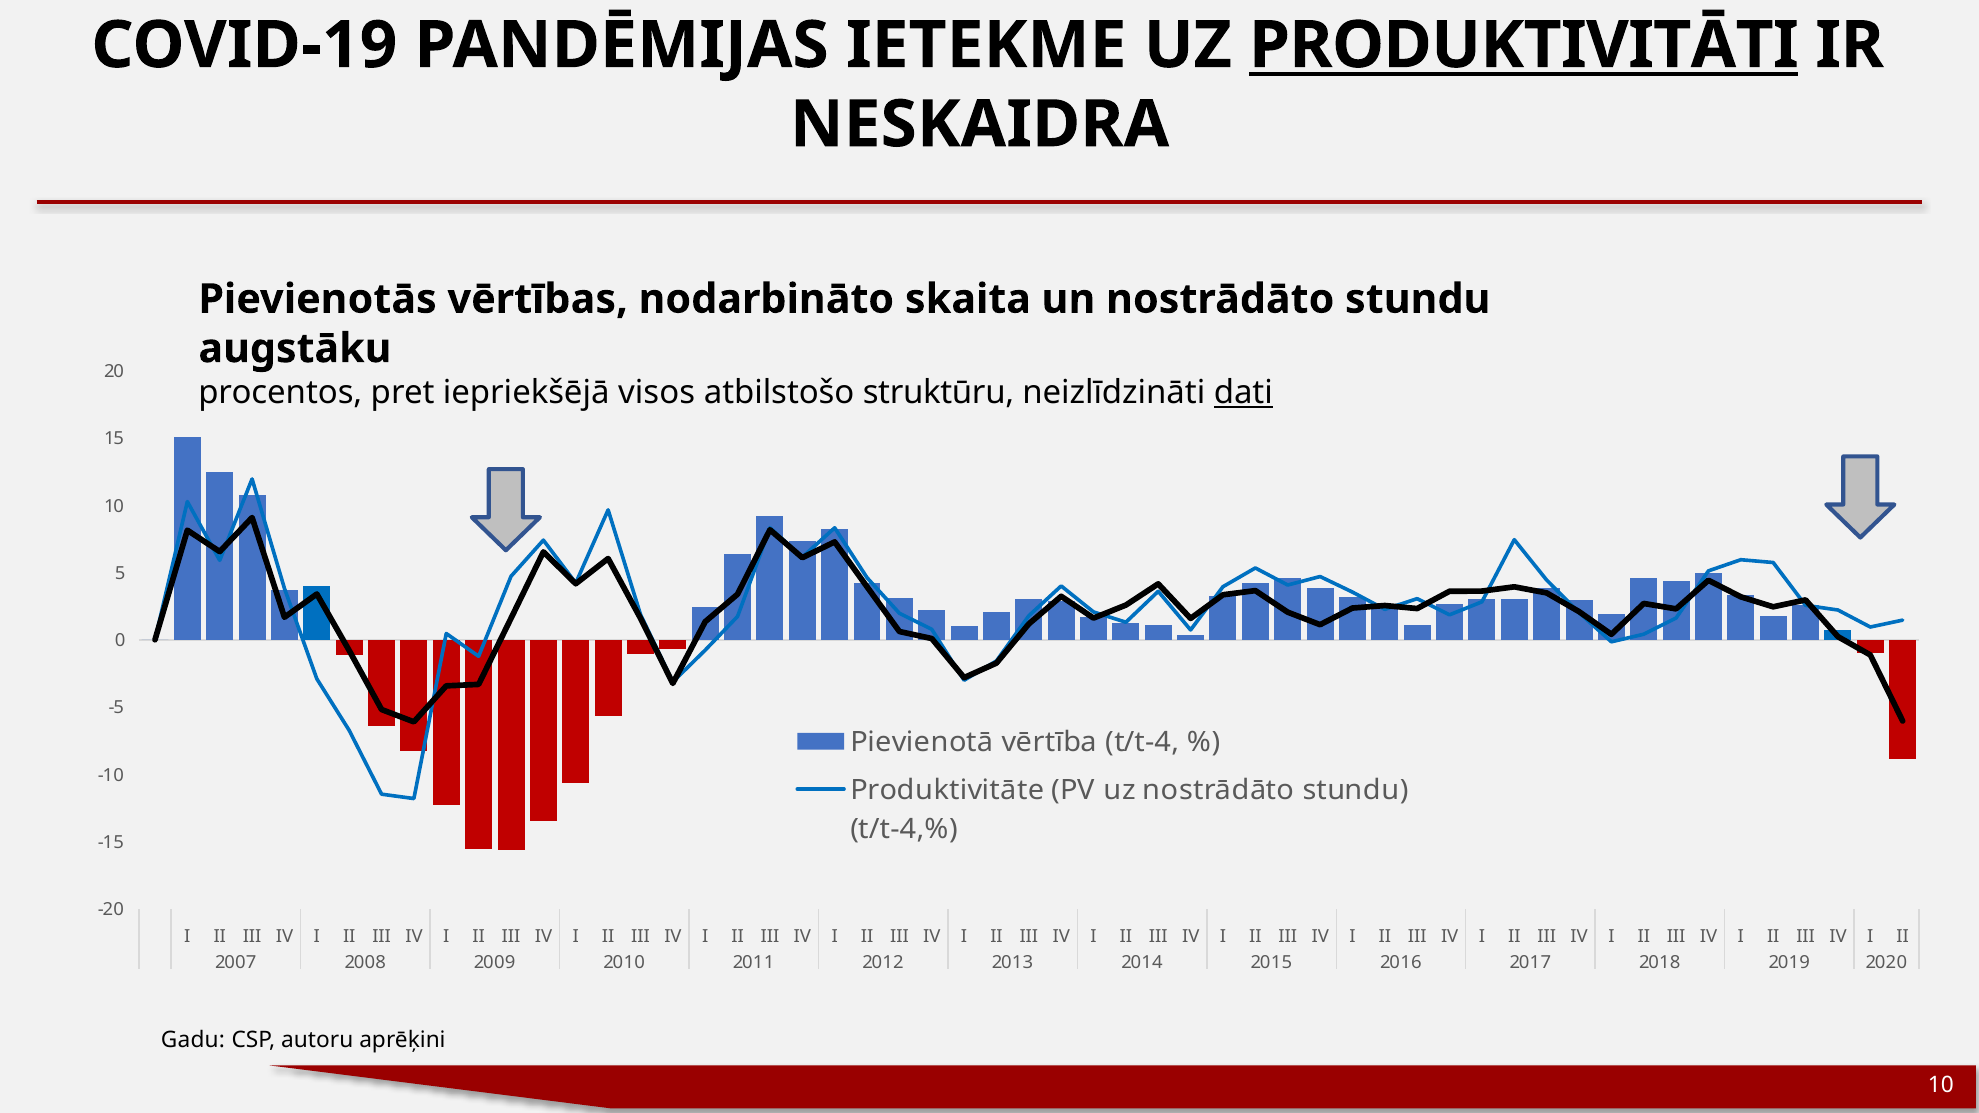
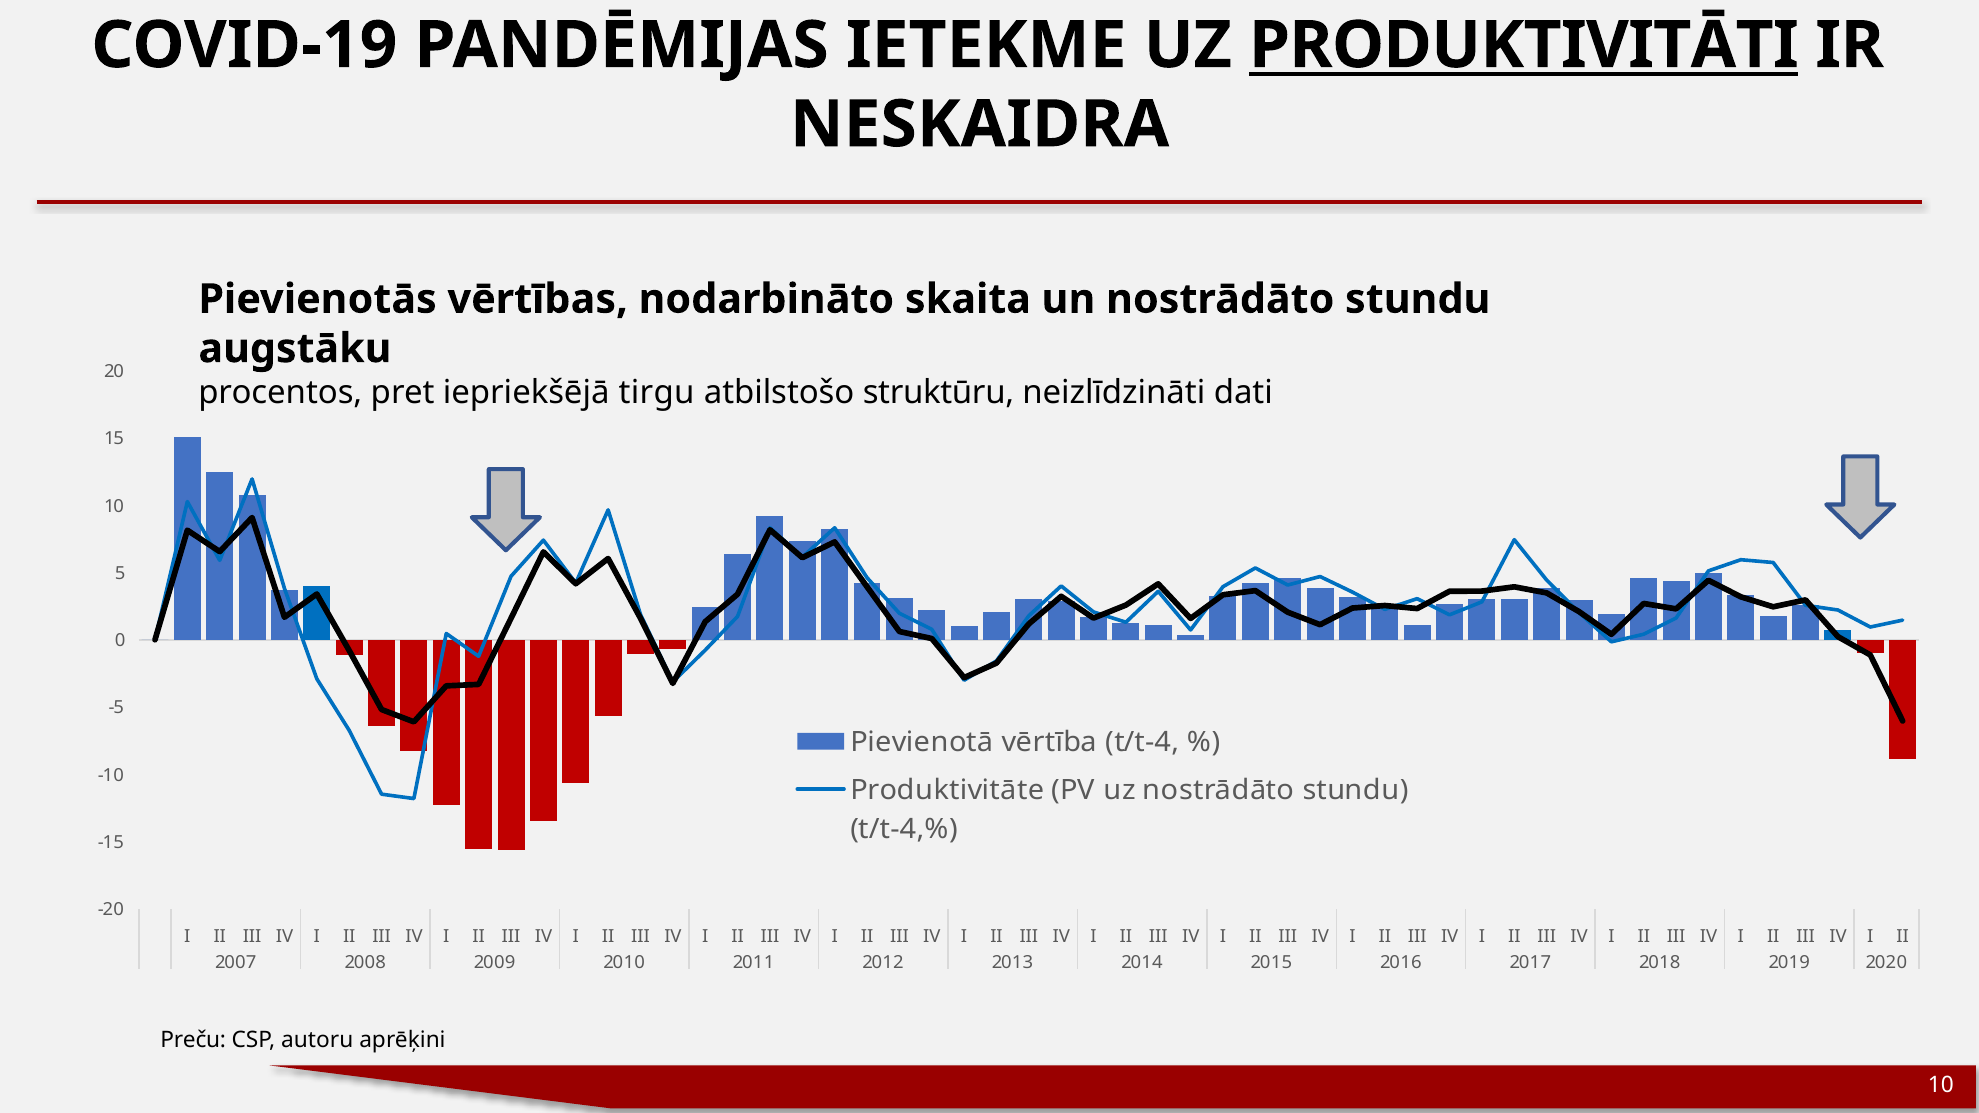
visos: visos -> tirgu
dati underline: present -> none
Gadu: Gadu -> Preču
